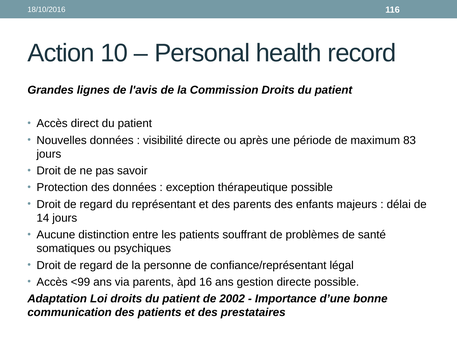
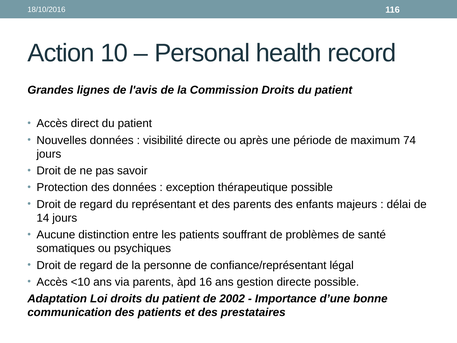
83: 83 -> 74
<99: <99 -> <10
